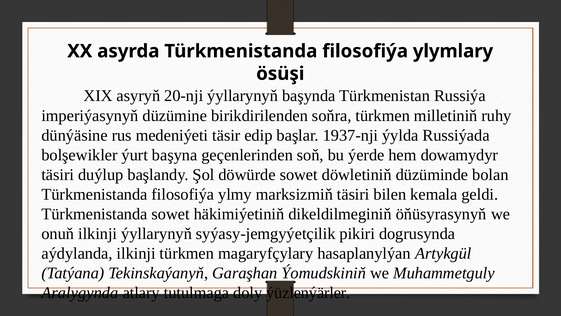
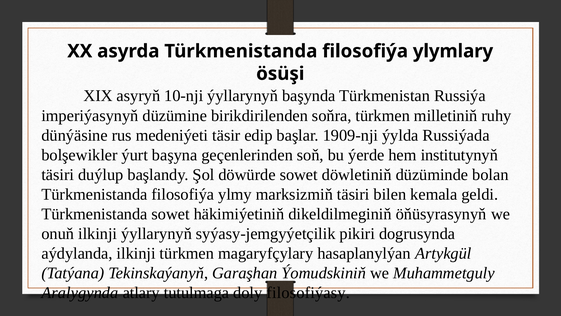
20-nji: 20-nji -> 10-nji
1937-nji: 1937-nji -> 1909-nji
dowamydyr: dowamydyr -> institutynyň
ýüzlenýärler: ýüzlenýärler -> filosofiýasy
